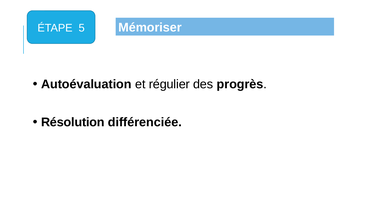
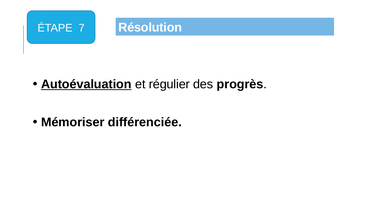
Mémoriser: Mémoriser -> Résolution
5: 5 -> 7
Autoévaluation underline: none -> present
Résolution: Résolution -> Mémoriser
